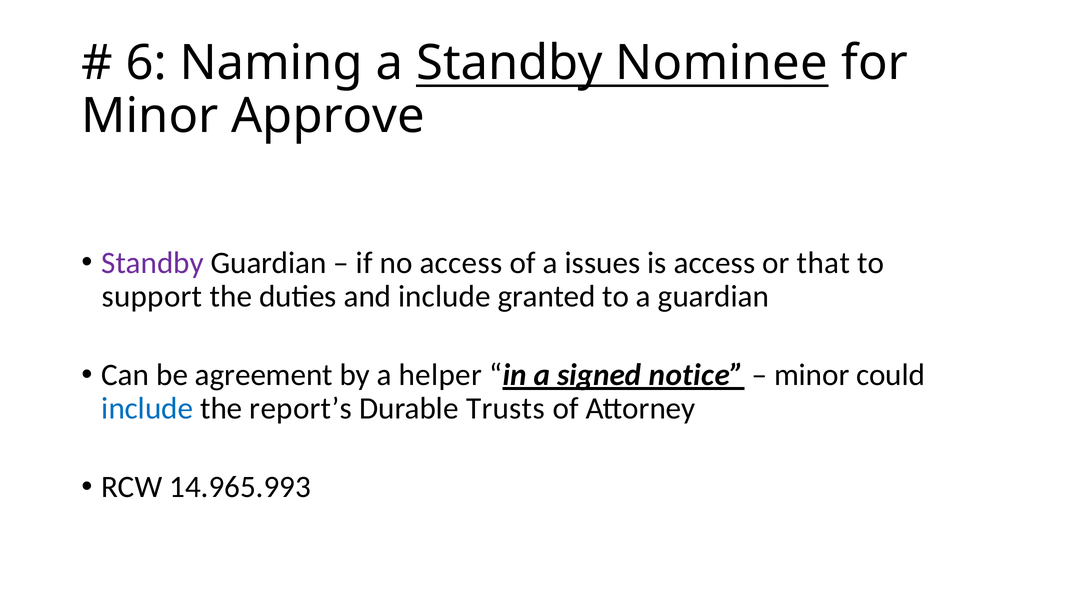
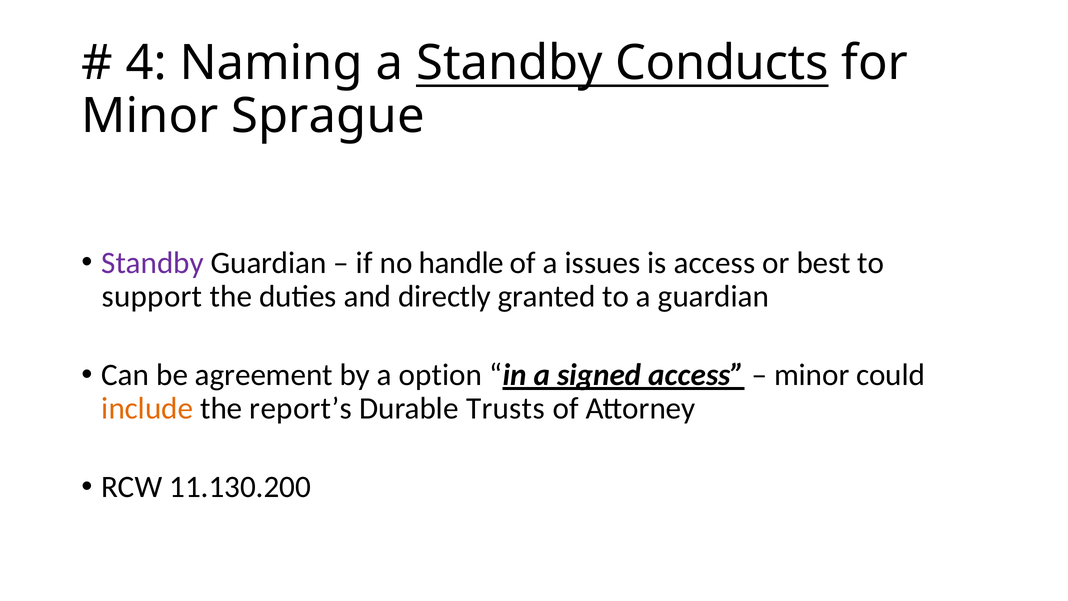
6: 6 -> 4
Nominee: Nominee -> Conducts
Approve: Approve -> Sprague
no access: access -> handle
that: that -> best
and include: include -> directly
helper: helper -> option
signed notice: notice -> access
include at (147, 408) colour: blue -> orange
14.965.993: 14.965.993 -> 11.130.200
